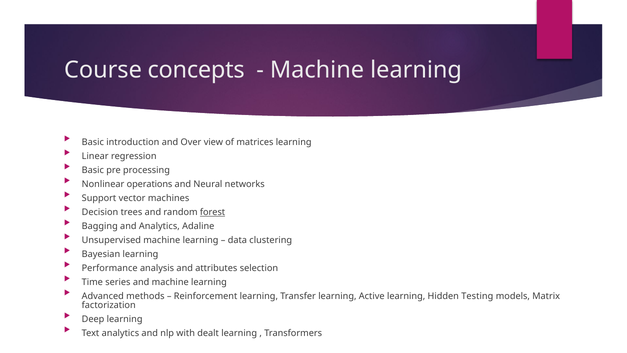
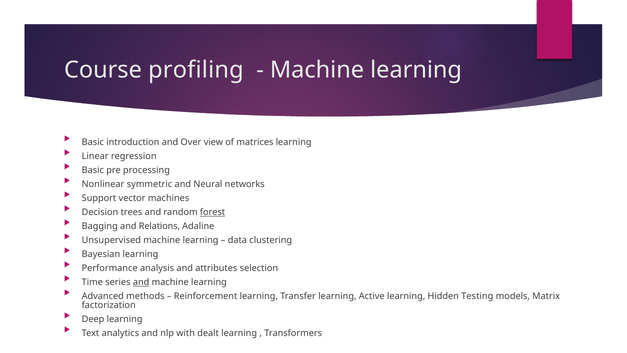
concepts: concepts -> profiling
operations: operations -> symmetric
and Analytics: Analytics -> Relations
and at (141, 282) underline: none -> present
